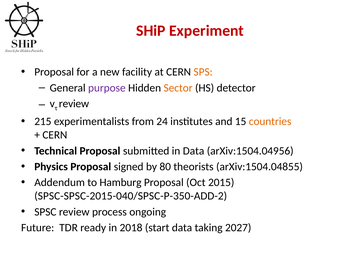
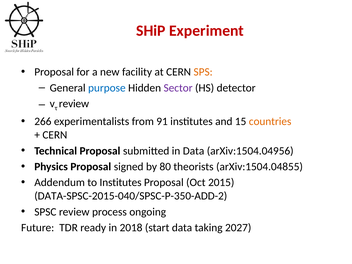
purpose colour: purple -> blue
Sector colour: orange -> purple
215: 215 -> 266
24: 24 -> 91
to Hamburg: Hamburg -> Institutes
SPSC-SPSC-2015-040/SPSC-P-350-ADD-2: SPSC-SPSC-2015-040/SPSC-P-350-ADD-2 -> DATA-SPSC-2015-040/SPSC-P-350-ADD-2
